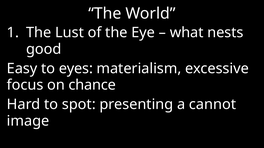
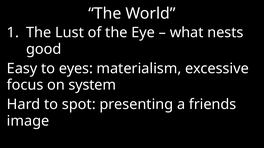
chance: chance -> system
cannot: cannot -> friends
